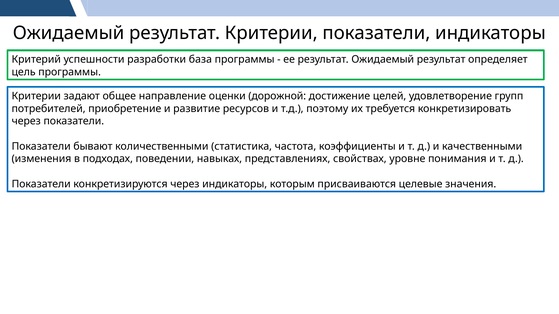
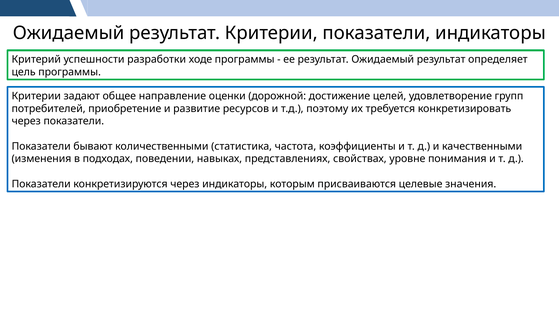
база: база -> ходе
